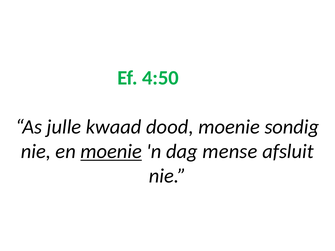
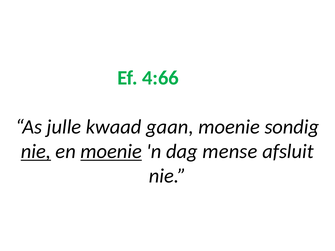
4:50: 4:50 -> 4:66
dood: dood -> gaan
nie at (36, 152) underline: none -> present
